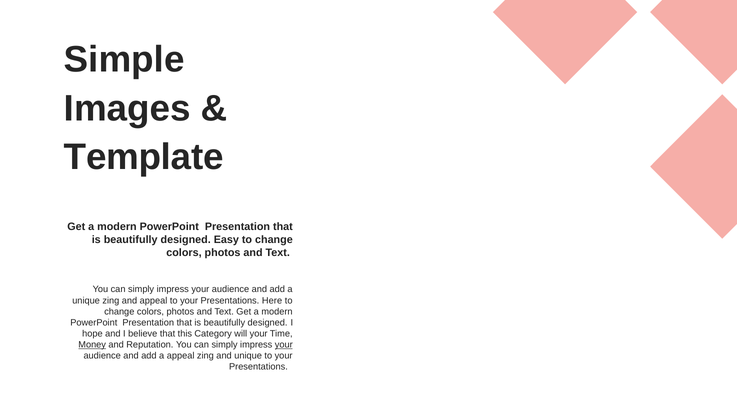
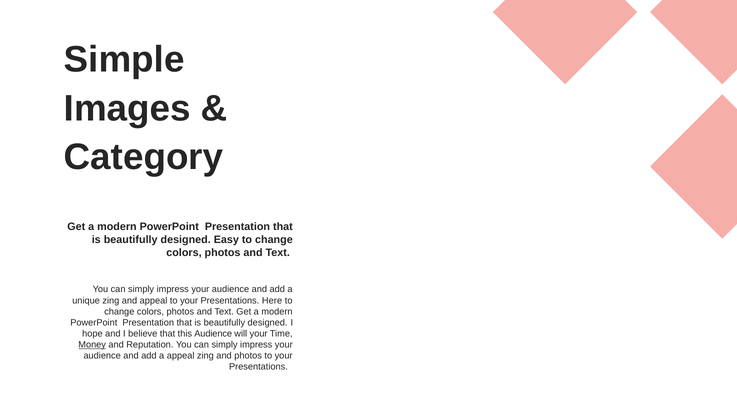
Template: Template -> Category
this Category: Category -> Audience
your at (284, 344) underline: present -> none
and unique: unique -> photos
